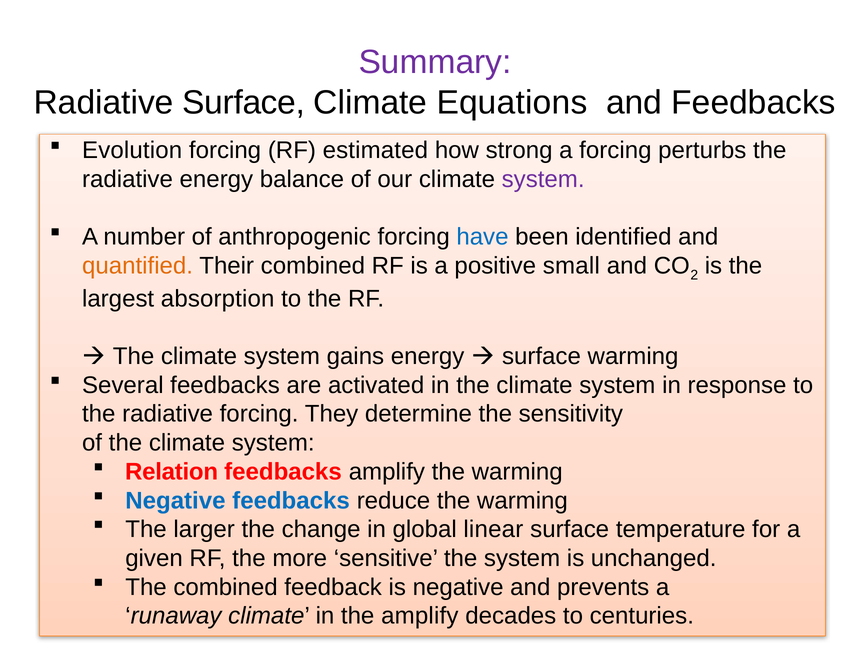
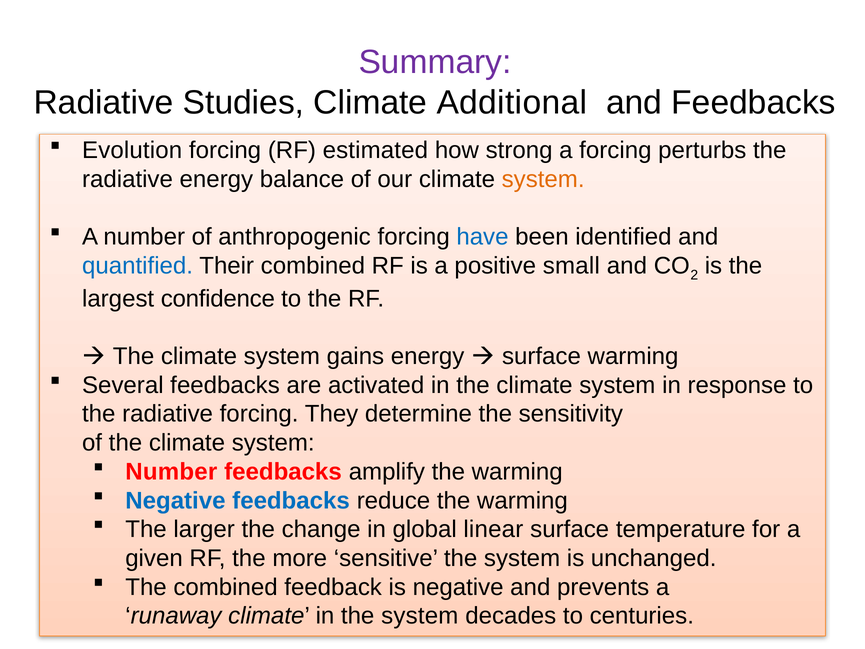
Radiative Surface: Surface -> Studies
Equations: Equations -> Additional
system at (543, 179) colour: purple -> orange
quantified colour: orange -> blue
absorption: absorption -> confidence
Relation at (172, 472): Relation -> Number
in the amplify: amplify -> system
